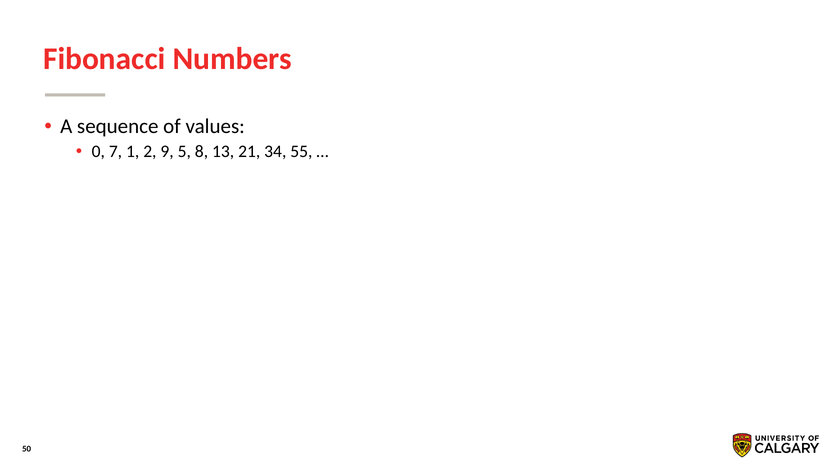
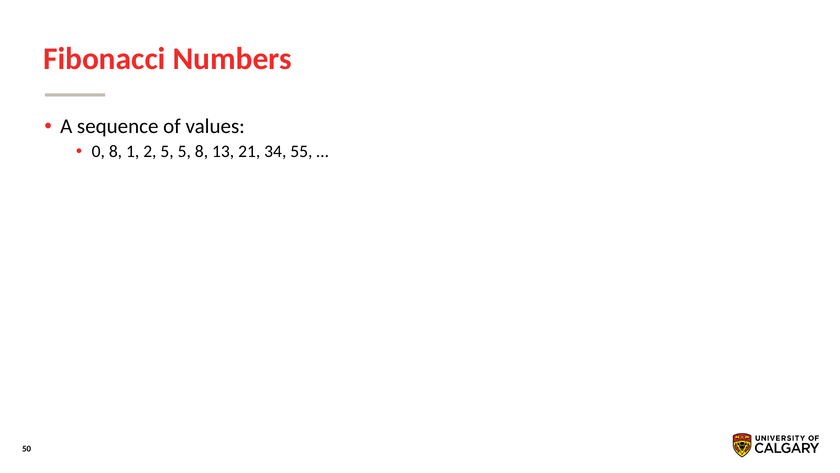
0 7: 7 -> 8
2 9: 9 -> 5
